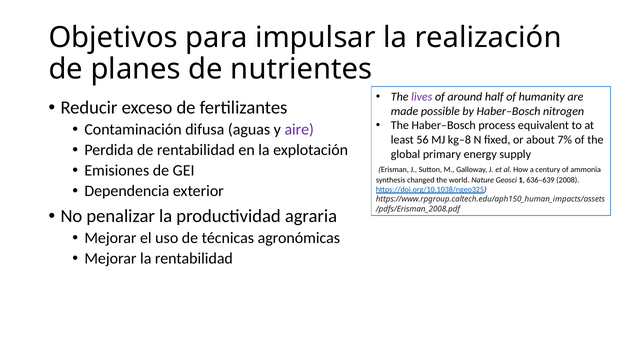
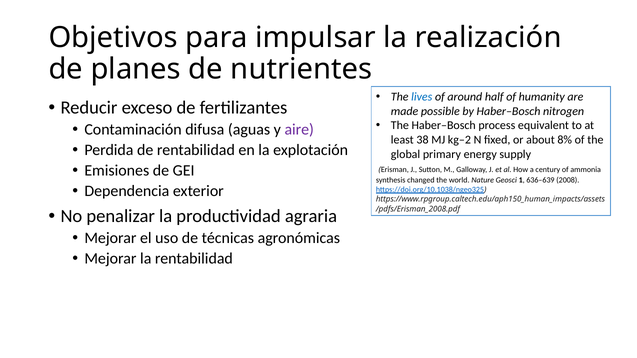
lives colour: purple -> blue
56: 56 -> 38
kg–8: kg–8 -> kg–2
7%: 7% -> 8%
